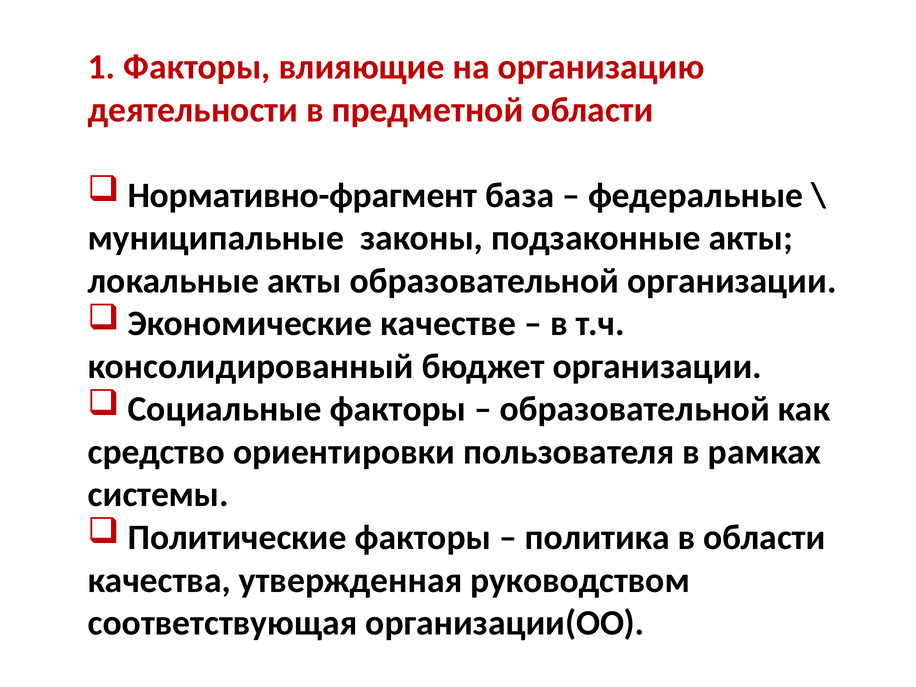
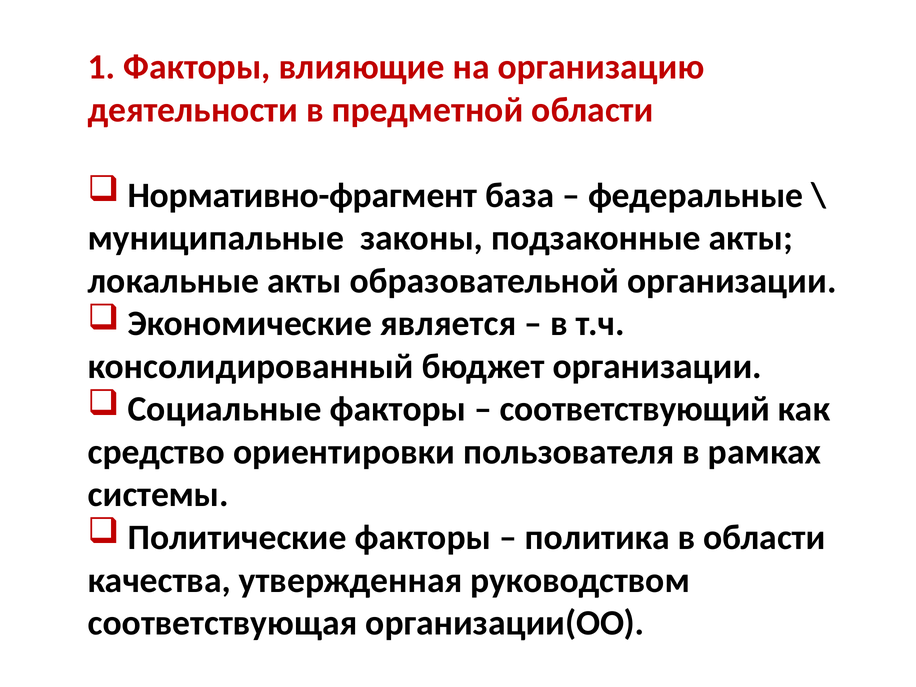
качестве: качестве -> является
образовательной at (635, 409): образовательной -> соответствующий
